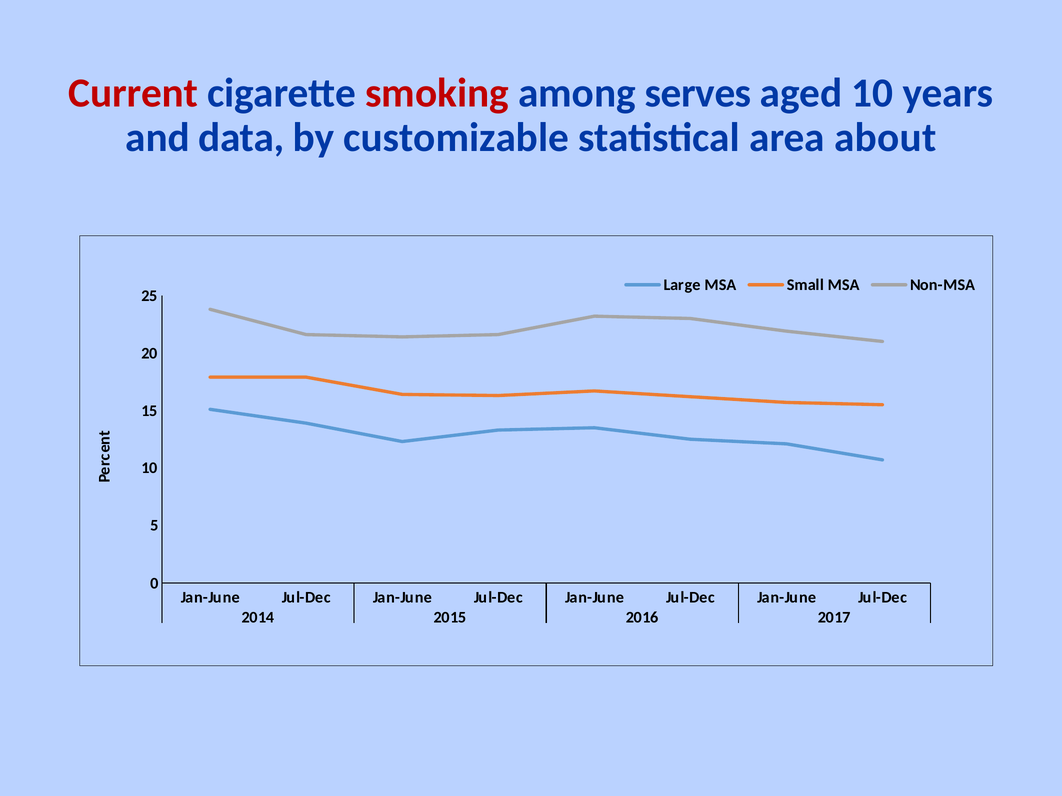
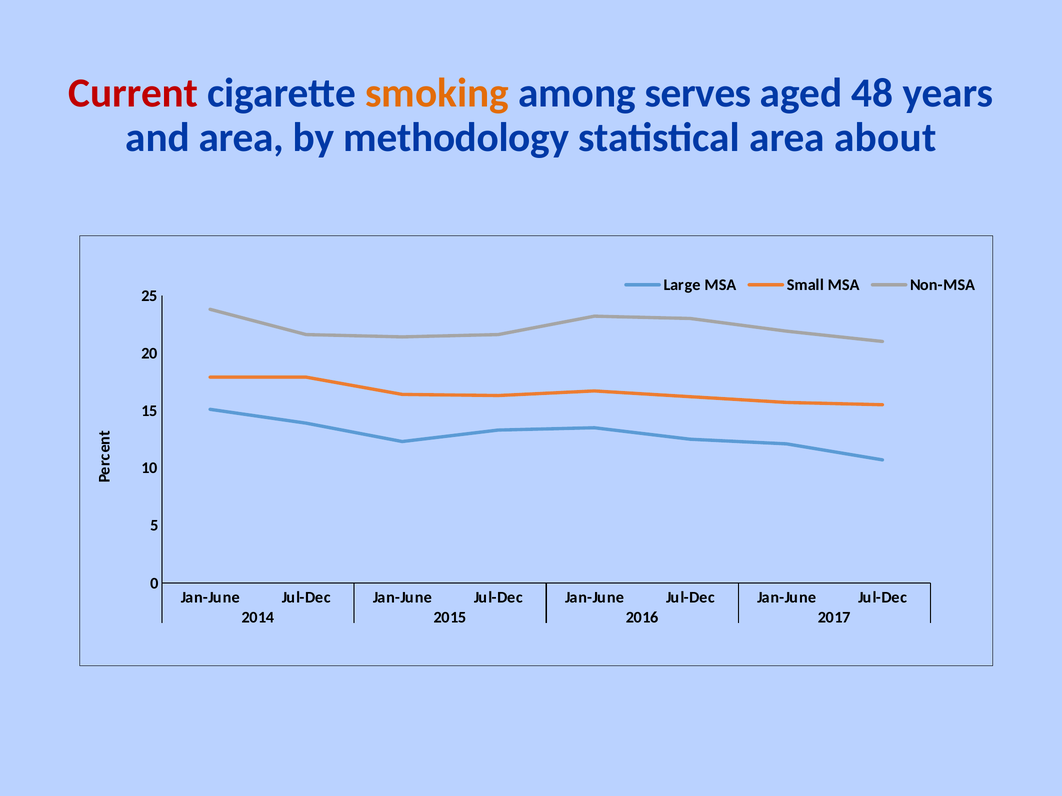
smoking colour: red -> orange
aged 10: 10 -> 48
and data: data -> area
customizable: customizable -> methodology
